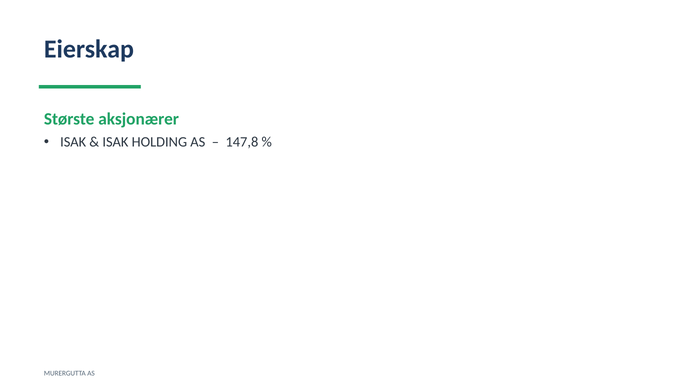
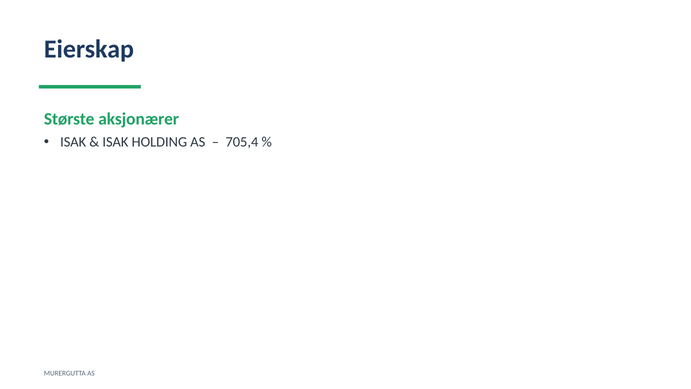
147,8: 147,8 -> 705,4
